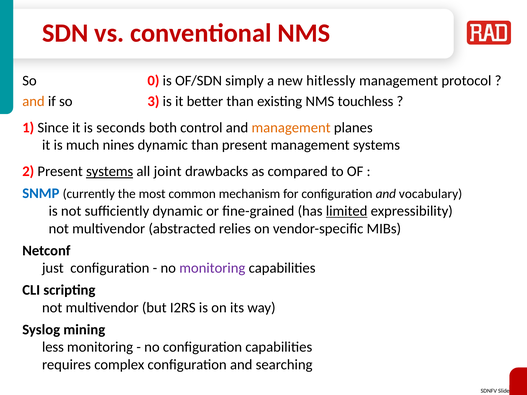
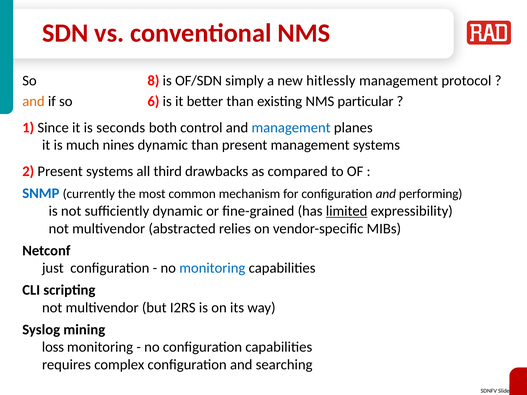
0: 0 -> 8
3: 3 -> 6
touchless: touchless -> particular
management at (291, 128) colour: orange -> blue
systems at (110, 172) underline: present -> none
joint: joint -> third
vocabulary: vocabulary -> performing
monitoring at (212, 268) colour: purple -> blue
less: less -> loss
